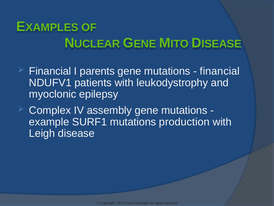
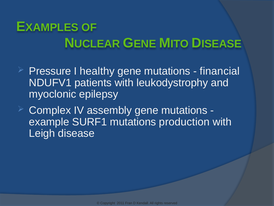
Financial at (50, 71): Financial -> Pressure
parents: parents -> healthy
